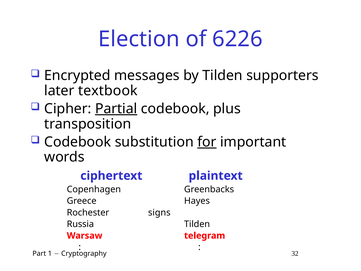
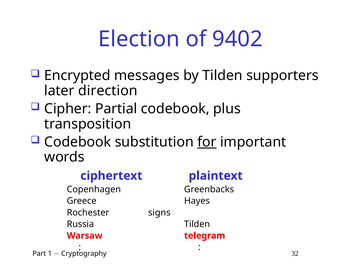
6226: 6226 -> 9402
textbook: textbook -> direction
Partial underline: present -> none
